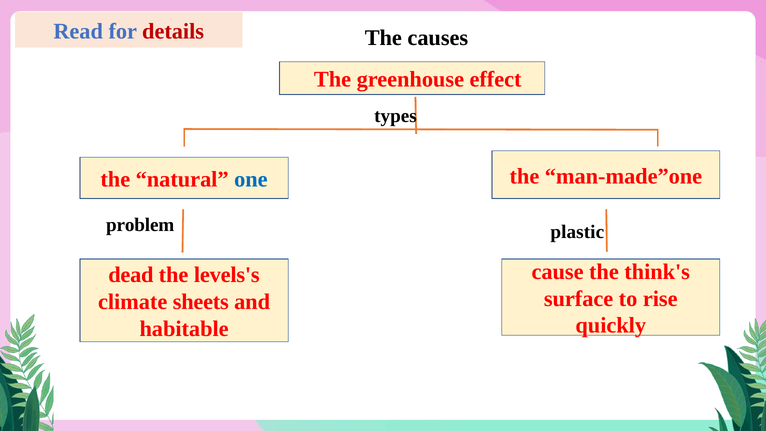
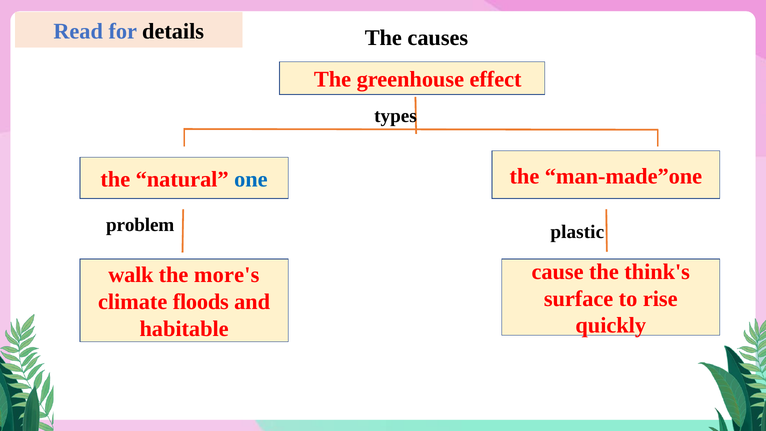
details colour: red -> black
dead: dead -> walk
levels's: levels's -> more's
sheets: sheets -> floods
